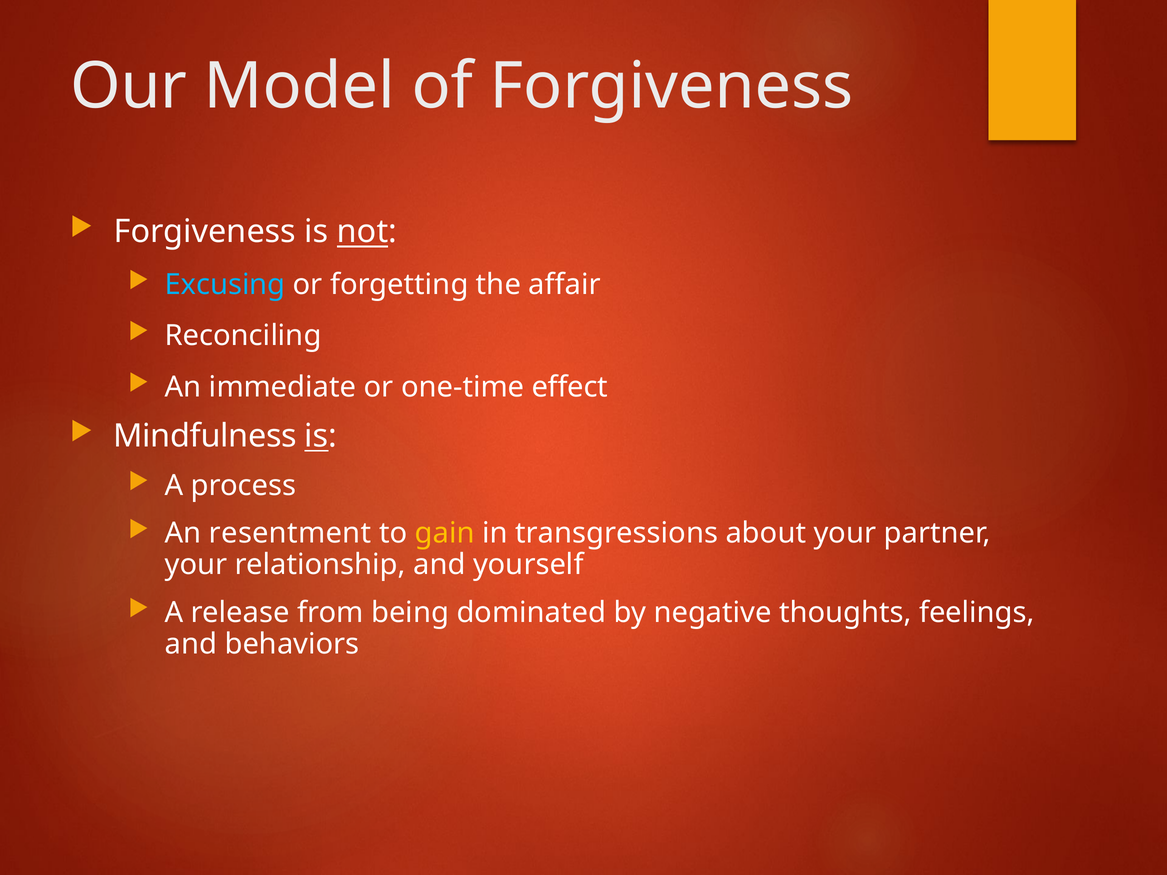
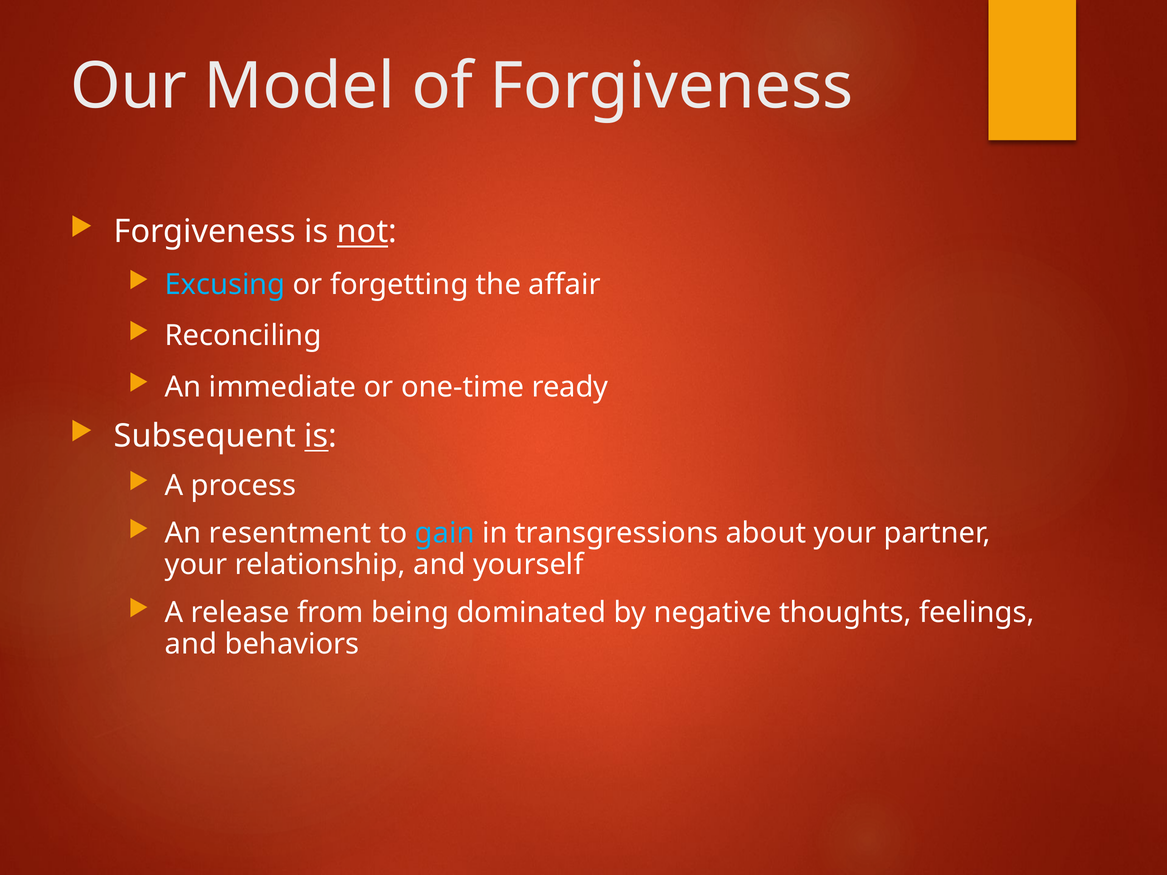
effect: effect -> ready
Mindfulness: Mindfulness -> Subsequent
gain colour: yellow -> light blue
